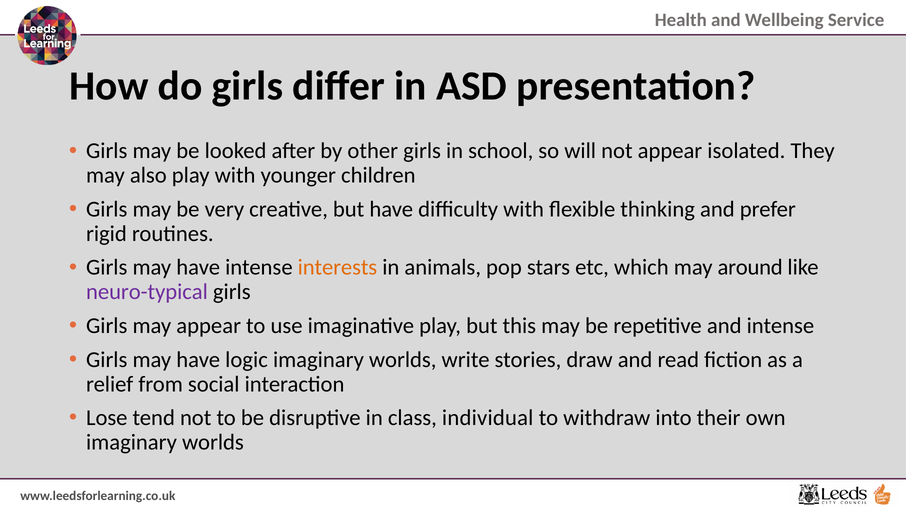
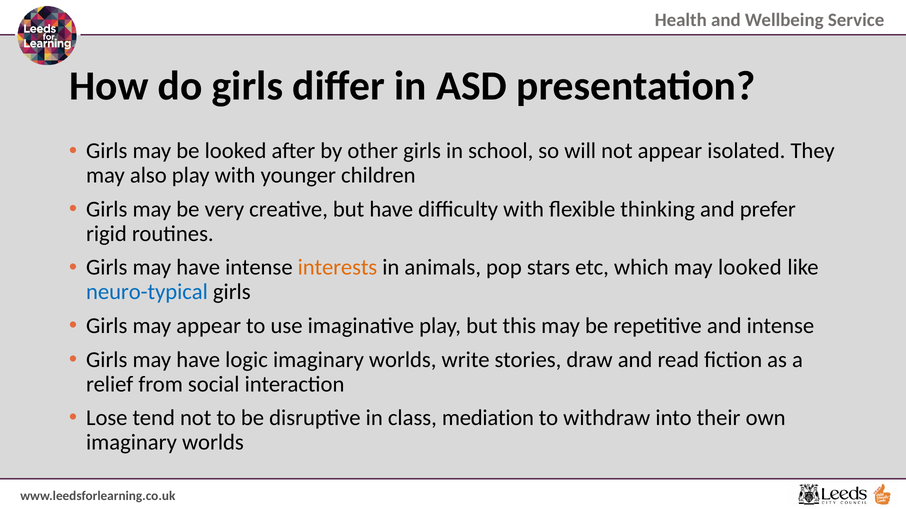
may around: around -> looked
neuro-typical colour: purple -> blue
individual: individual -> mediation
